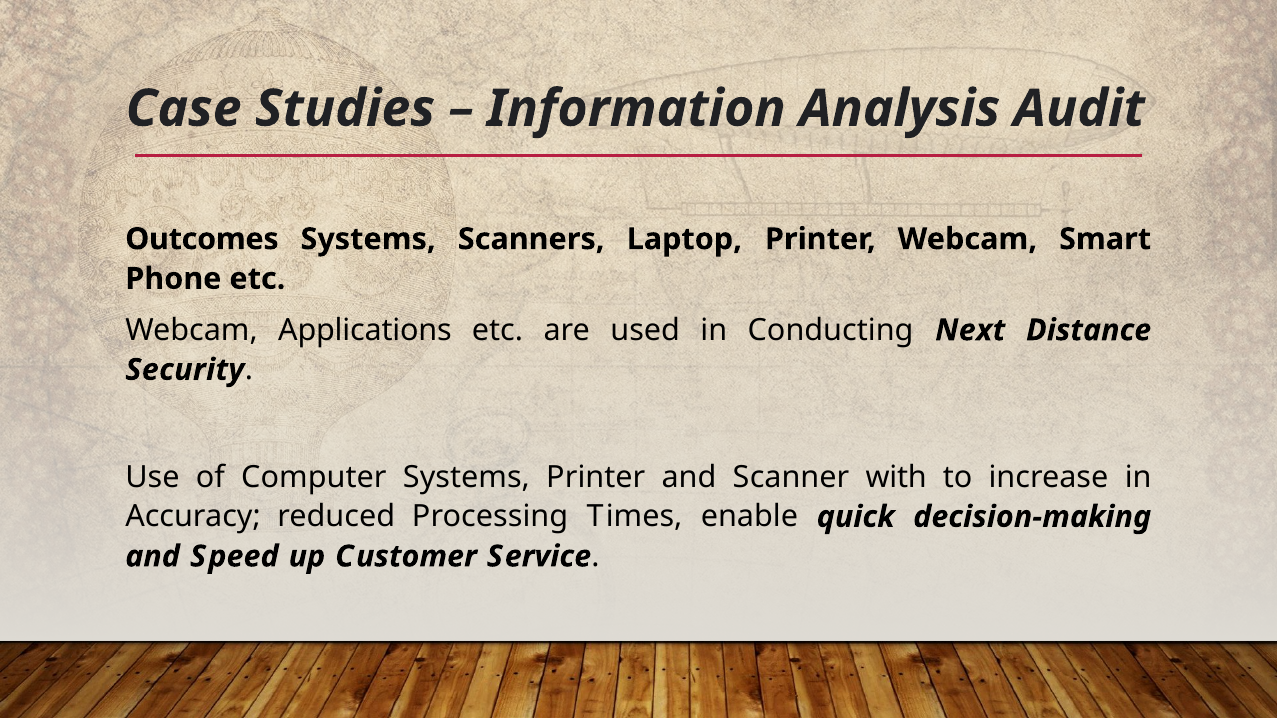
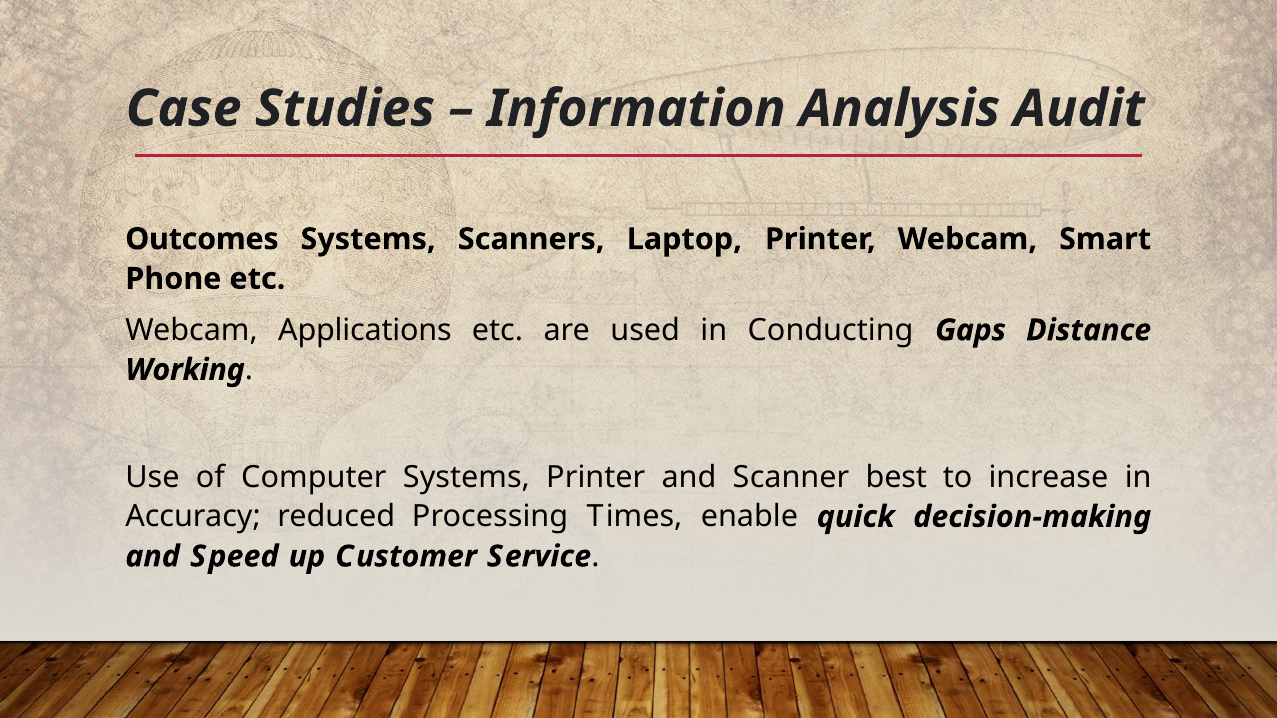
Next: Next -> Gaps
Security: Security -> Working
with: with -> best
